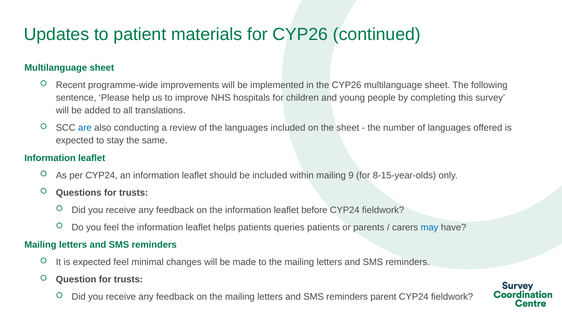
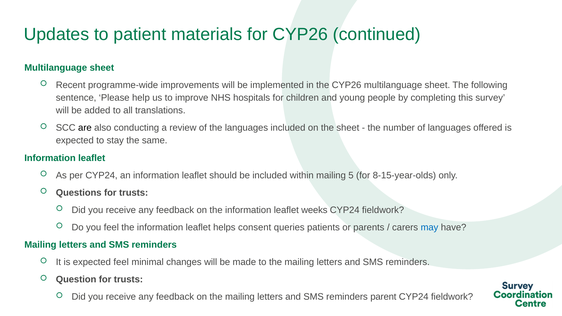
are colour: blue -> black
9: 9 -> 5
before: before -> weeks
helps patients: patients -> consent
